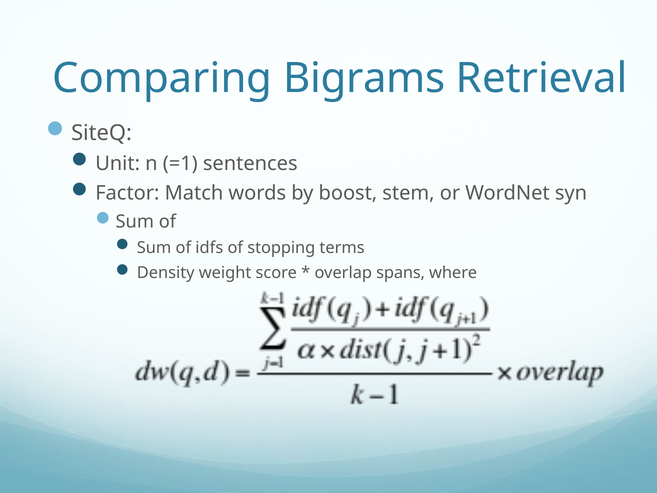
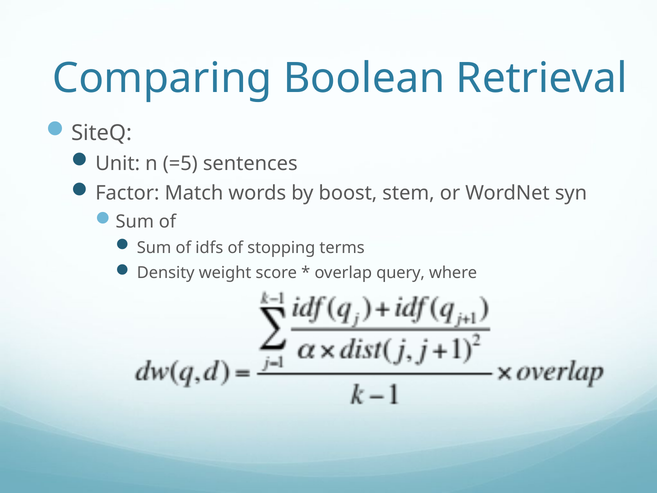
Bigrams: Bigrams -> Boolean
=1: =1 -> =5
spans: spans -> query
